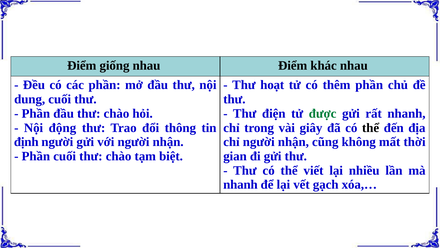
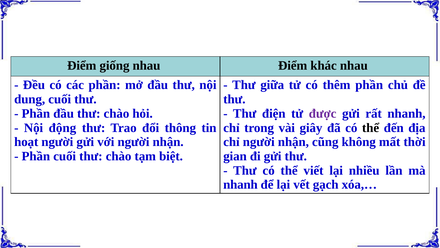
hoạt: hoạt -> giữa
được colour: green -> purple
định: định -> hoạt
